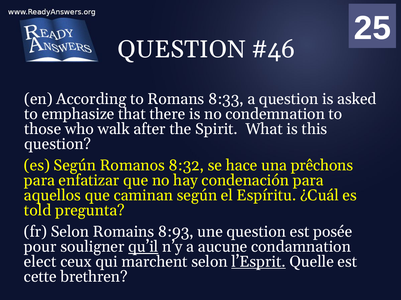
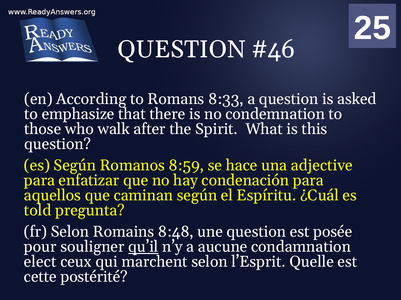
8:32: 8:32 -> 8:59
prêchons: prêchons -> adjective
8:93: 8:93 -> 8:48
l’Esprit underline: present -> none
brethren: brethren -> postérité
